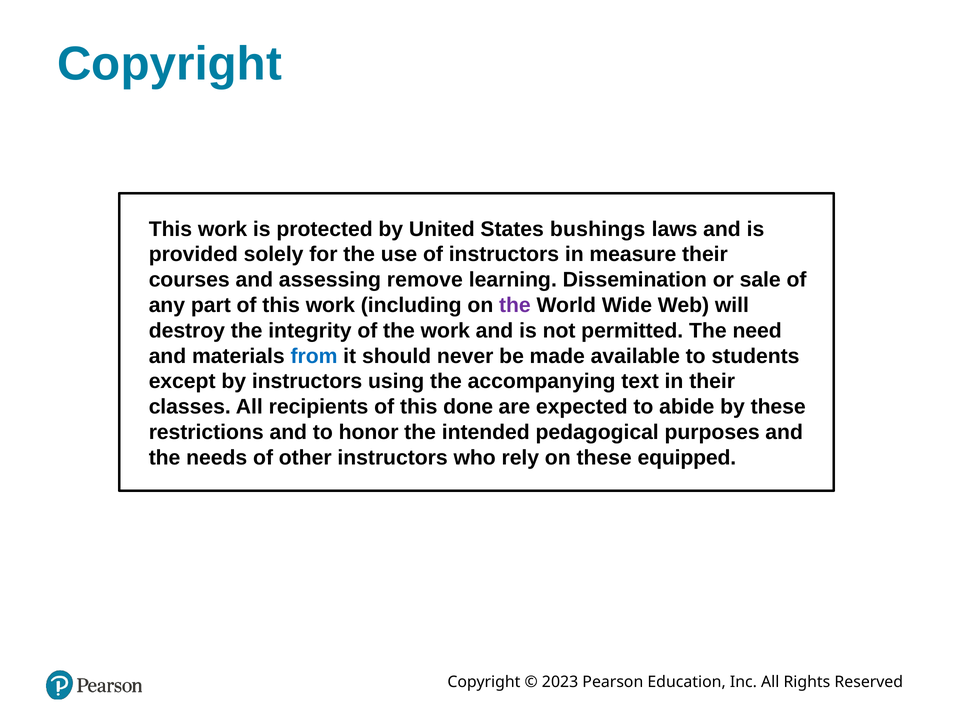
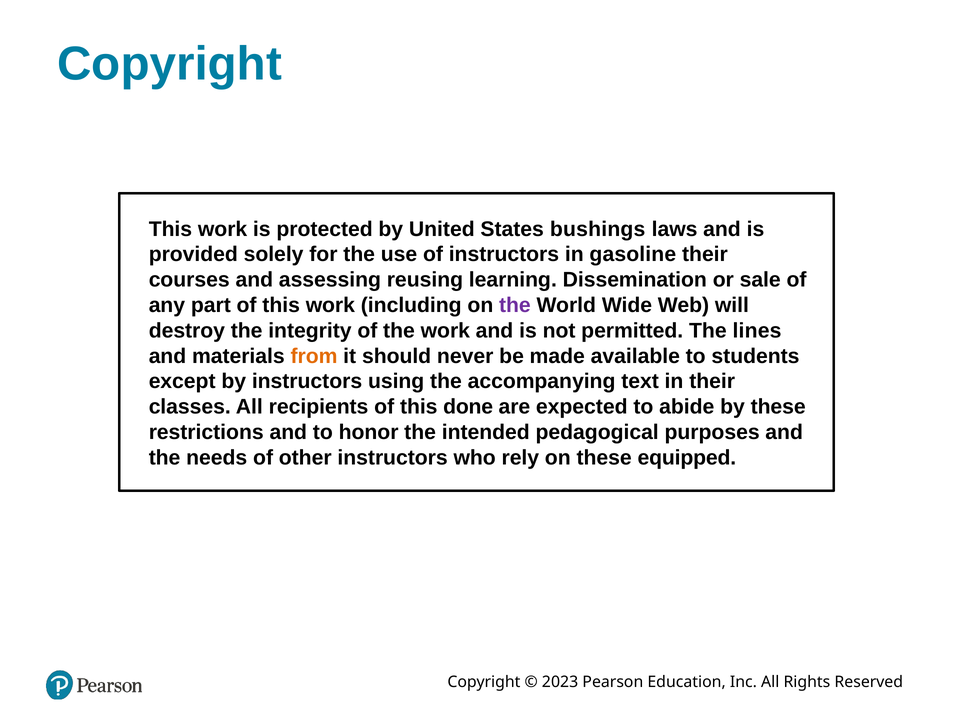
measure: measure -> gasoline
remove: remove -> reusing
need: need -> lines
from colour: blue -> orange
